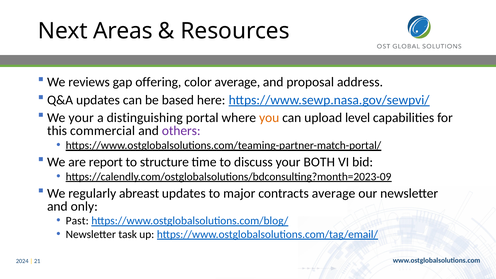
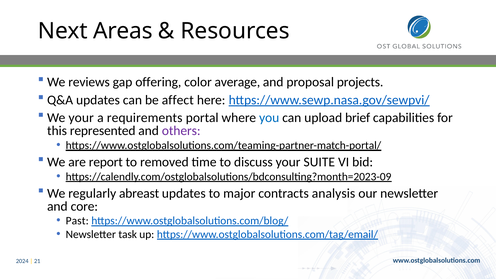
address: address -> projects
based: based -> affect
distinguishing: distinguishing -> requirements
you colour: orange -> blue
level: level -> brief
commercial: commercial -> represented
structure: structure -> removed
BOTH: BOTH -> SUITE
contracts average: average -> analysis
only: only -> core
